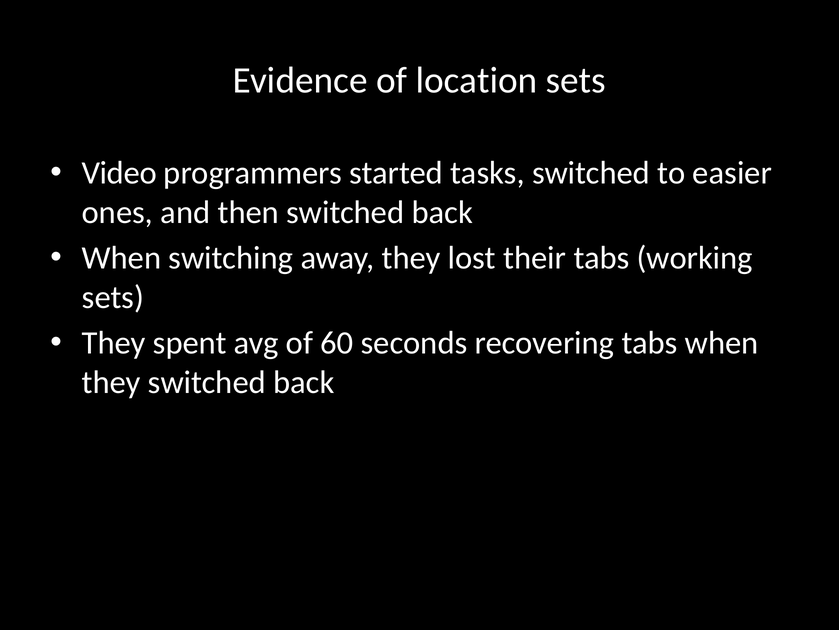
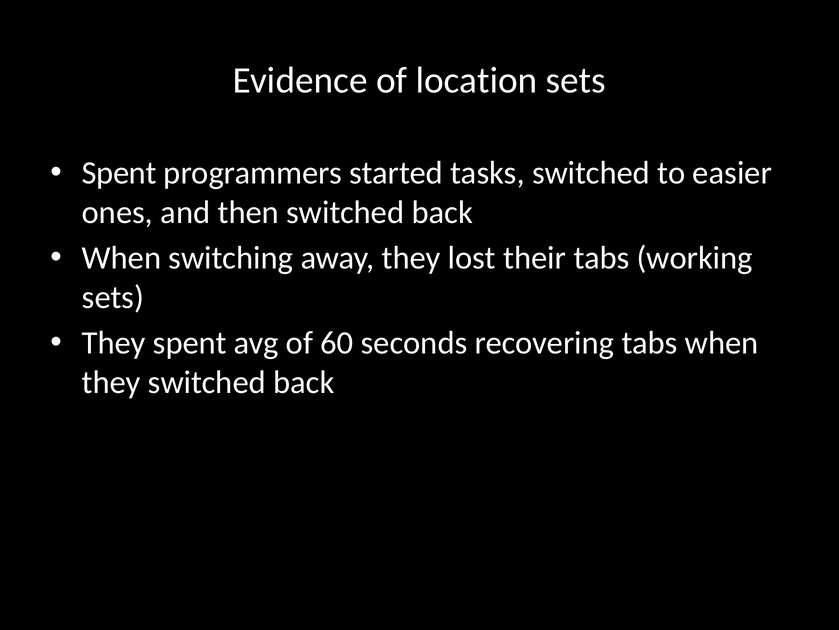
Video at (119, 173): Video -> Spent
